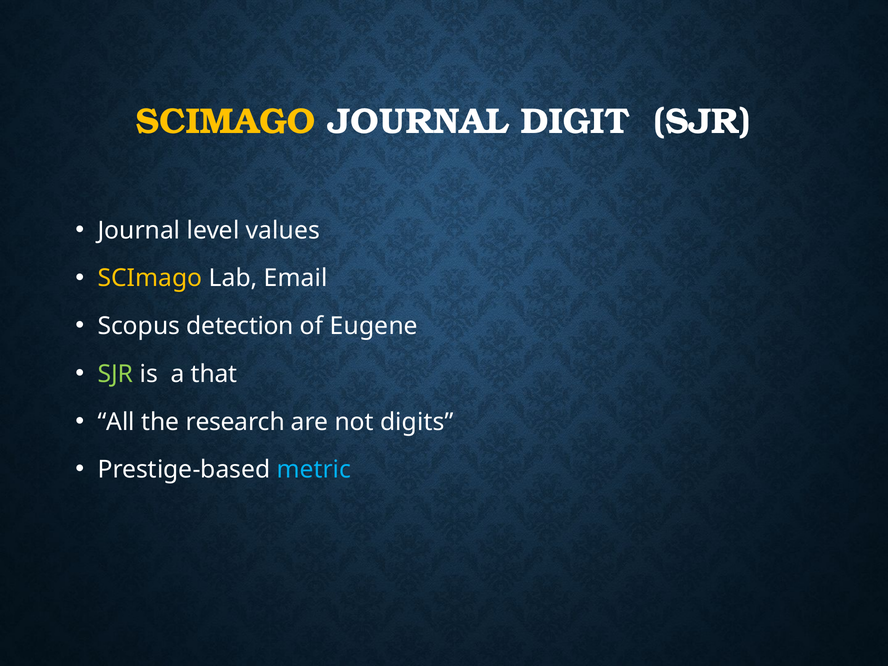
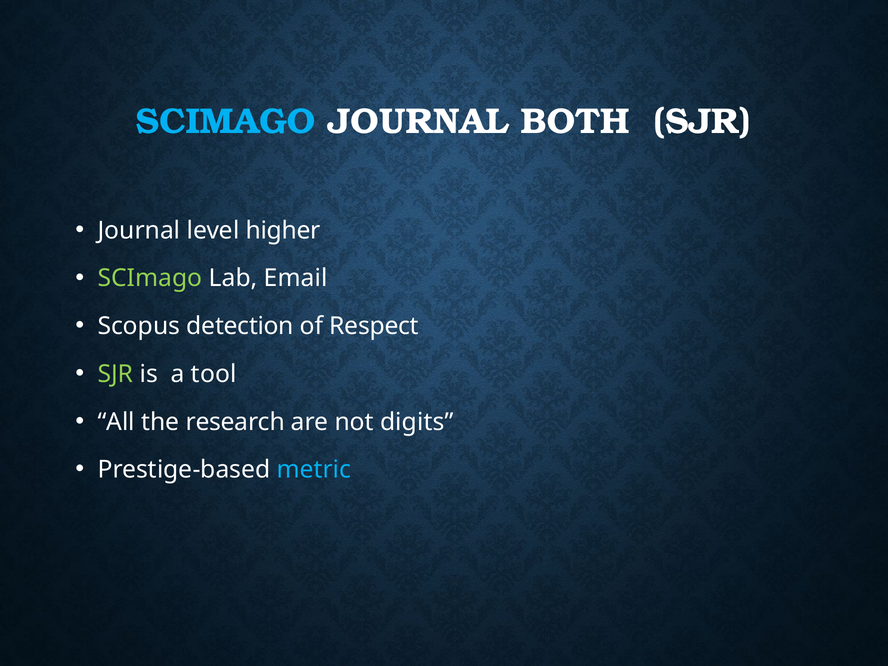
SCIMAGO at (226, 121) colour: yellow -> light blue
DIGIT: DIGIT -> BOTH
values: values -> higher
SCImago at (150, 278) colour: yellow -> light green
Eugene: Eugene -> Respect
that: that -> tool
